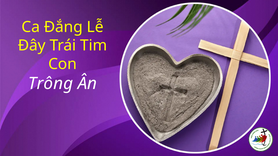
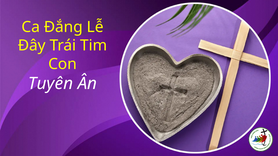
Trông: Trông -> Tuyên
